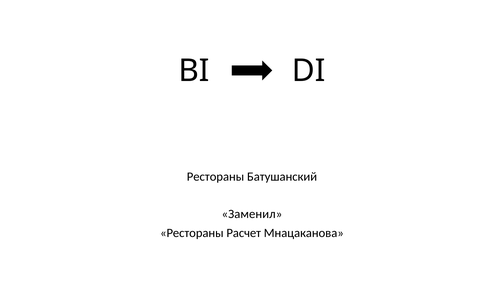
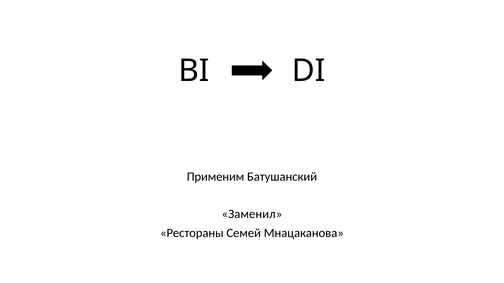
Рестораны at (215, 177): Рестораны -> Применим
Расчет: Расчет -> Семей
